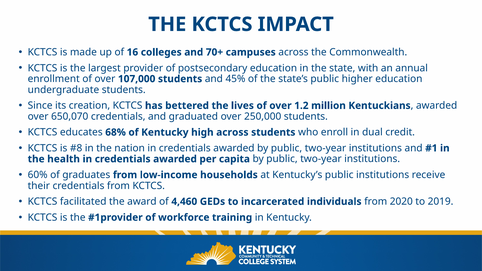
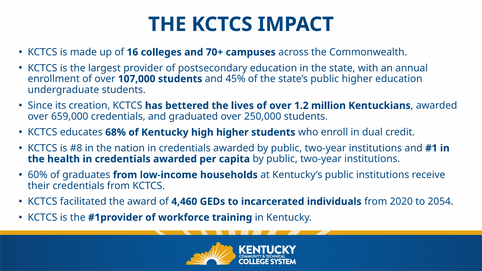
650,070: 650,070 -> 659,000
high across: across -> higher
2019: 2019 -> 2054
